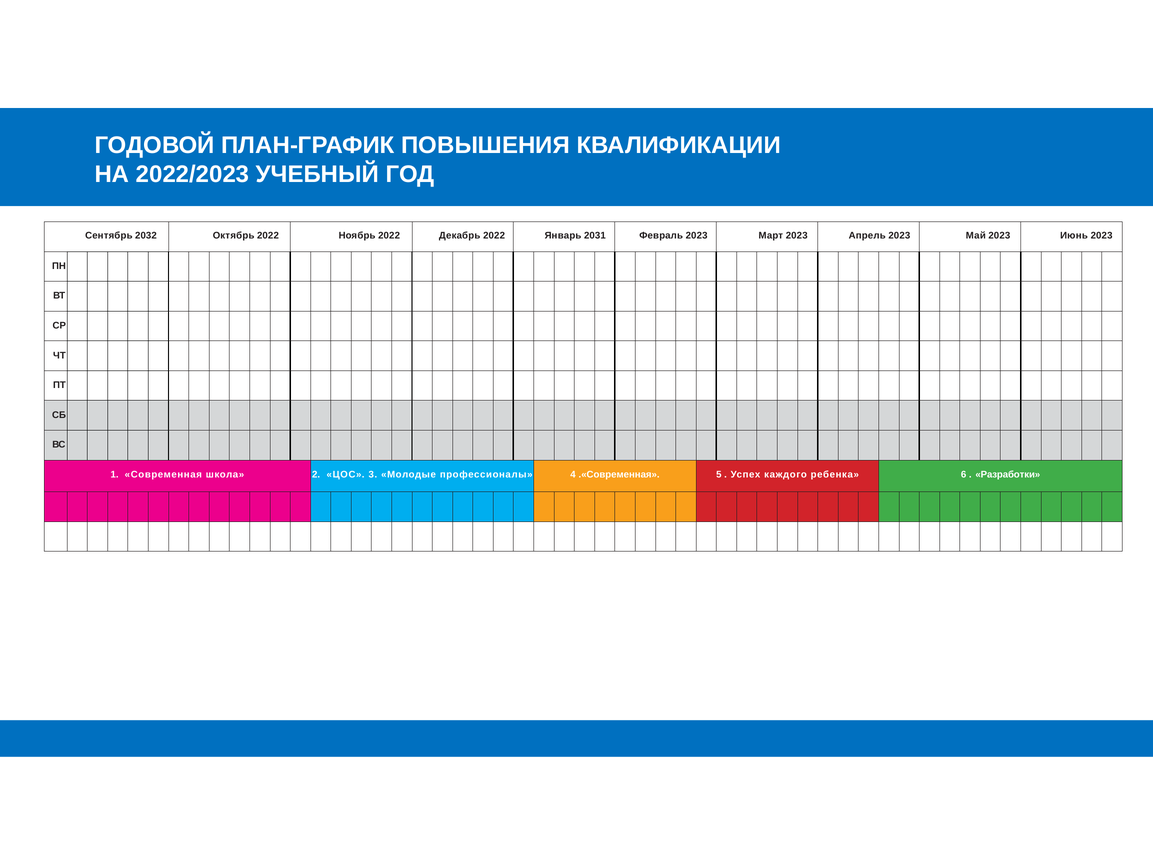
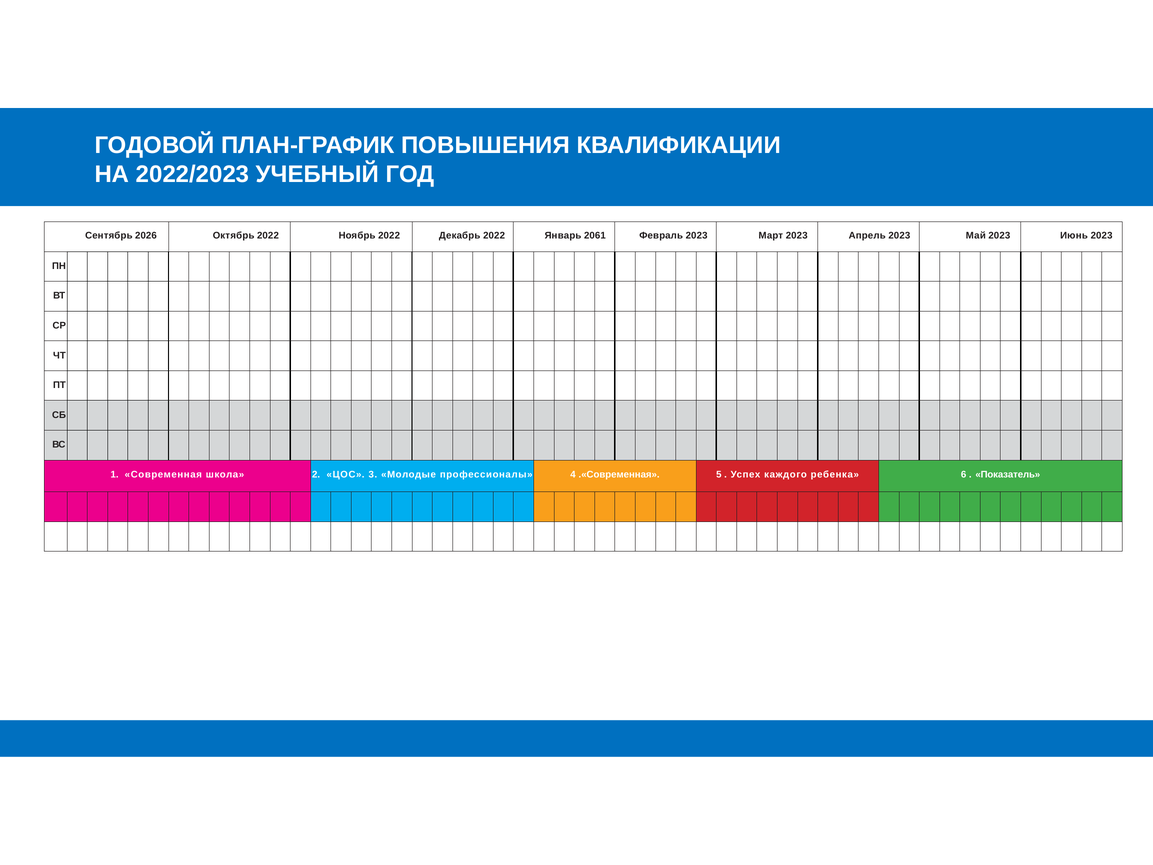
2032: 2032 -> 2026
2031: 2031 -> 2061
Разработки: Разработки -> Показатель
